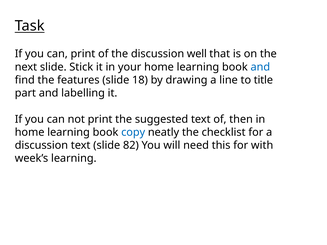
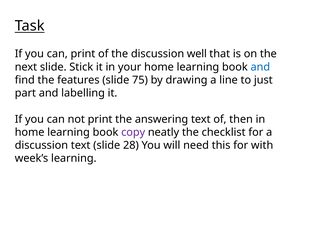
18: 18 -> 75
title: title -> just
suggested: suggested -> answering
copy colour: blue -> purple
82: 82 -> 28
